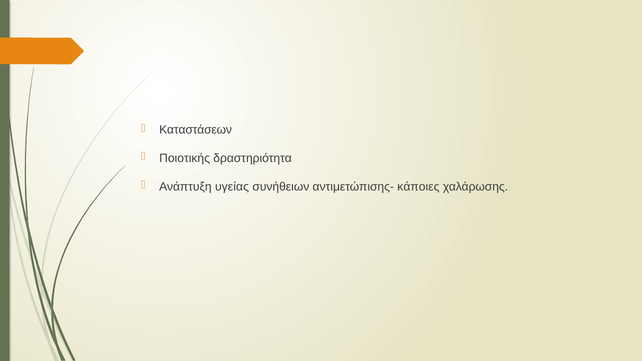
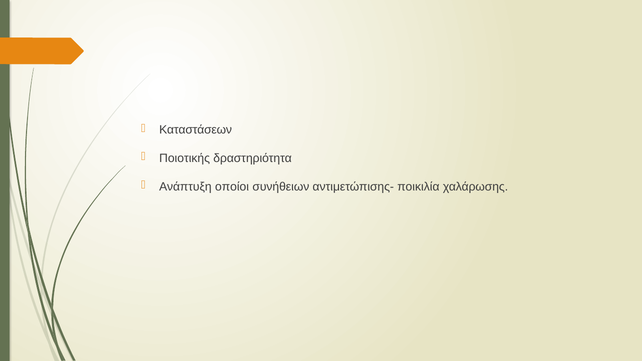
υγείας: υγείας -> οποίοι
κάποιες: κάποιες -> ποικιλία
